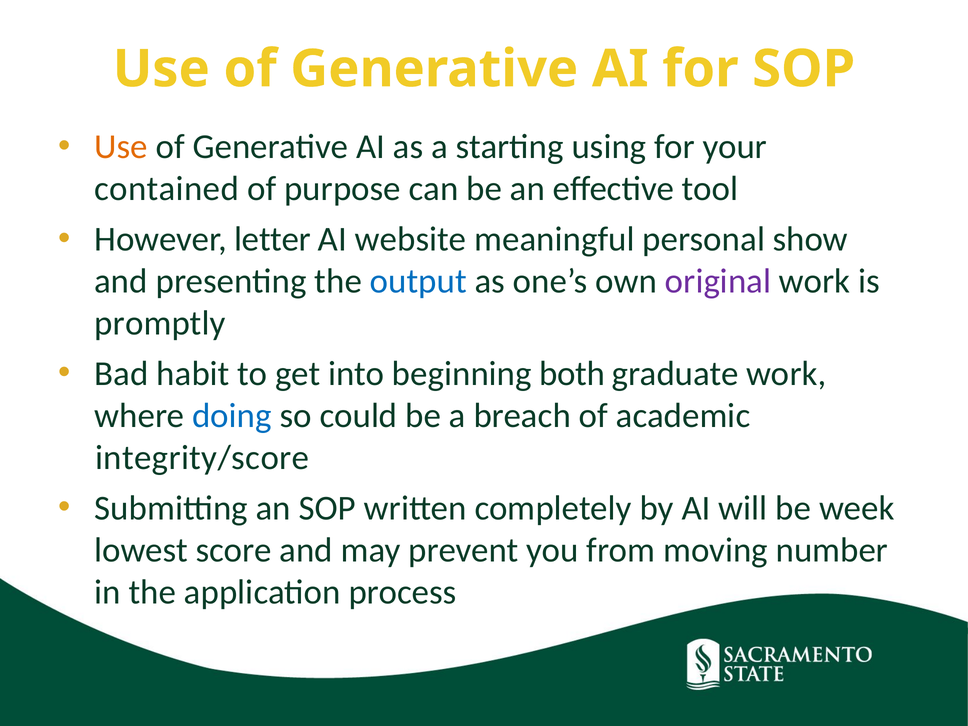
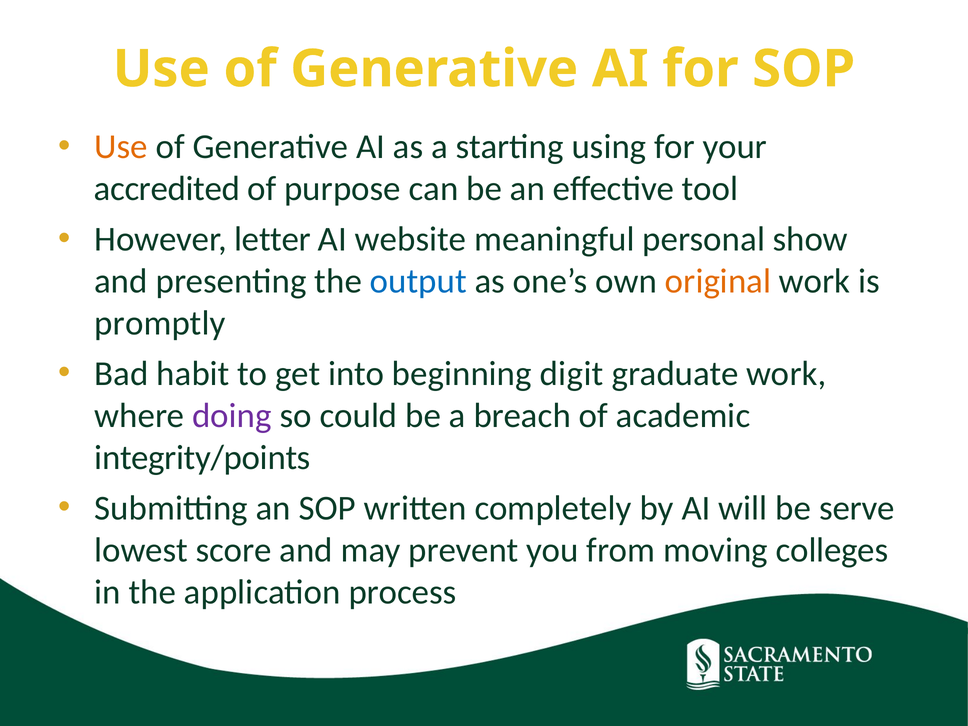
contained: contained -> accredited
original colour: purple -> orange
both: both -> digit
doing colour: blue -> purple
integrity/score: integrity/score -> integrity/points
week: week -> serve
number: number -> colleges
